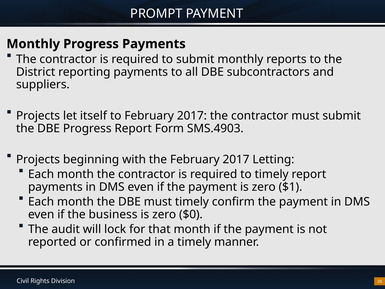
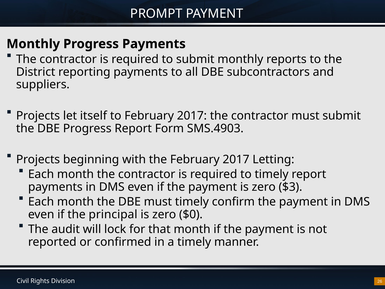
$1: $1 -> $3
business: business -> principal
